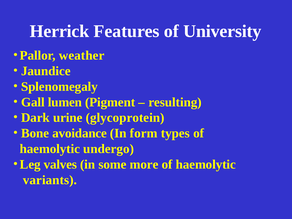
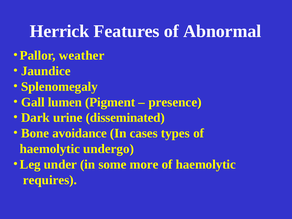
University: University -> Abnormal
resulting: resulting -> presence
glycoprotein: glycoprotein -> disseminated
form: form -> cases
valves: valves -> under
variants: variants -> requires
